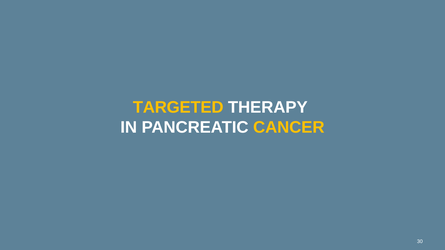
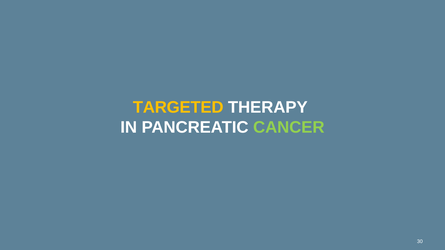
CANCER colour: yellow -> light green
